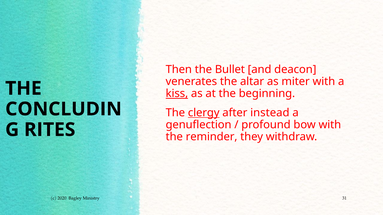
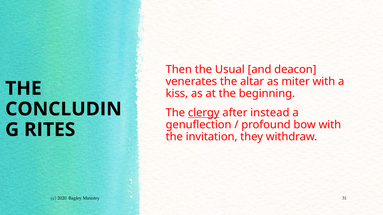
Bullet: Bullet -> Usual
kiss underline: present -> none
reminder: reminder -> invitation
